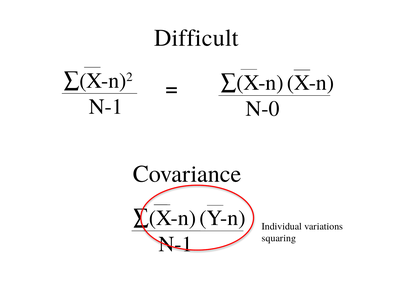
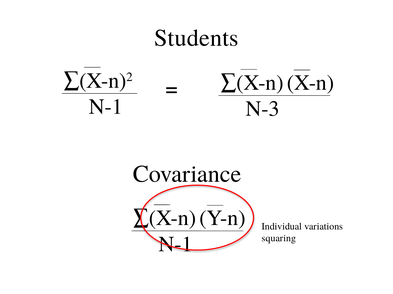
Difficult: Difficult -> Students
N-0: N-0 -> N-3
